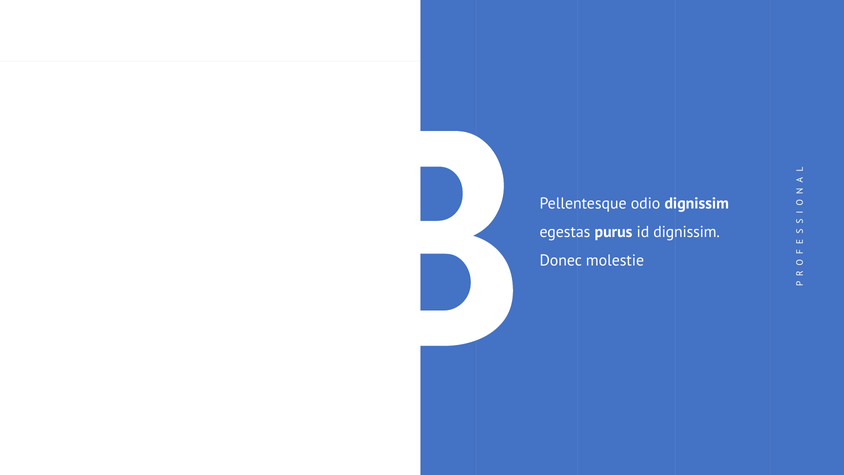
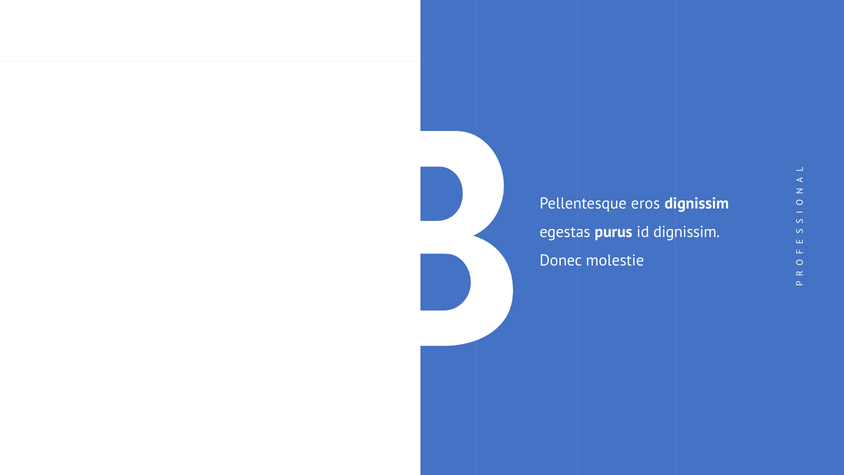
odio: odio -> eros
